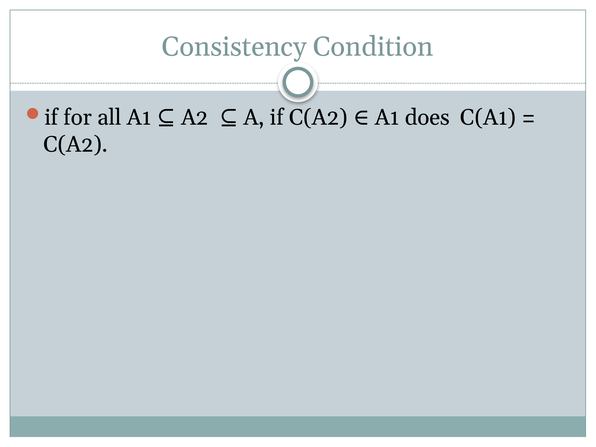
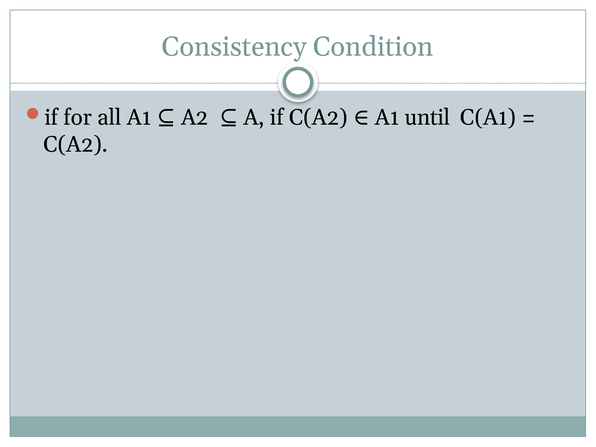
does: does -> until
